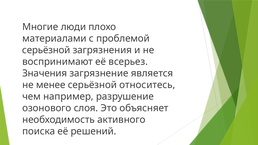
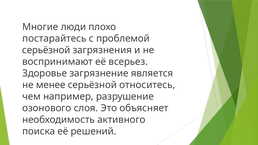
материалами: материалами -> постарайтесь
Значения: Значения -> Здоровье
